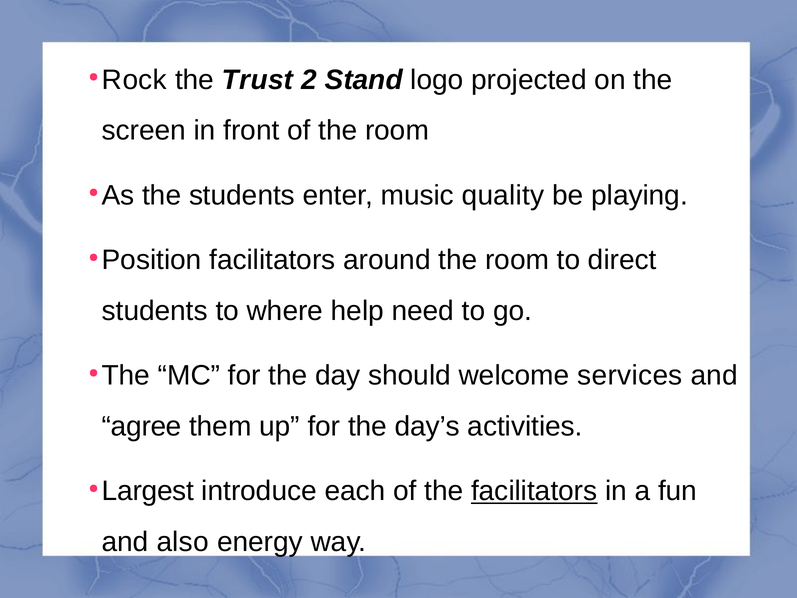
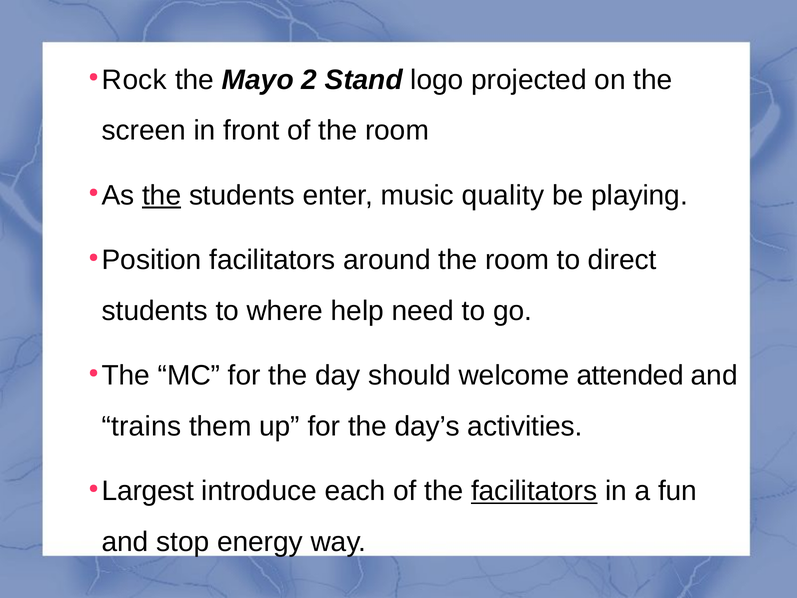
Trust: Trust -> Mayo
the at (162, 195) underline: none -> present
services: services -> attended
agree: agree -> trains
also: also -> stop
